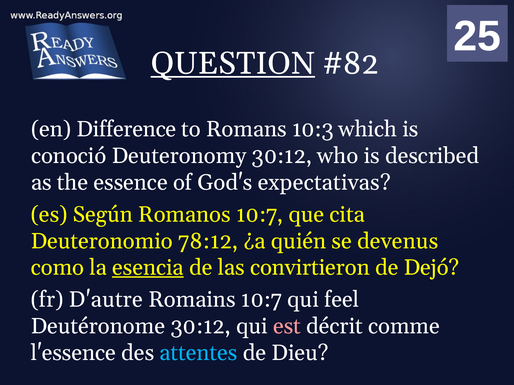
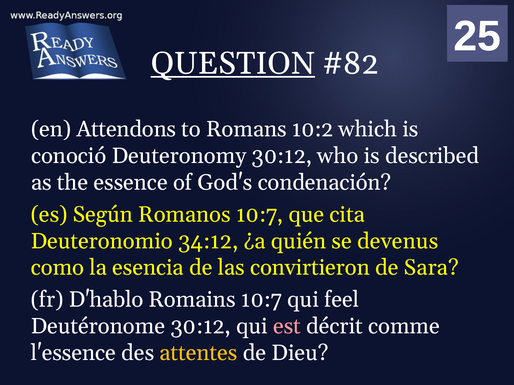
Difference: Difference -> Attendons
10:3: 10:3 -> 10:2
expectativas: expectativas -> condenación
78:12: 78:12 -> 34:12
esencia underline: present -> none
Dejó: Dejó -> Sara
D'autre: D'autre -> D'hablo
attentes colour: light blue -> yellow
